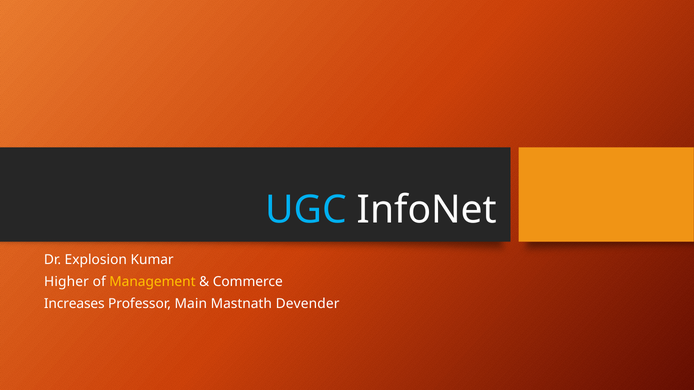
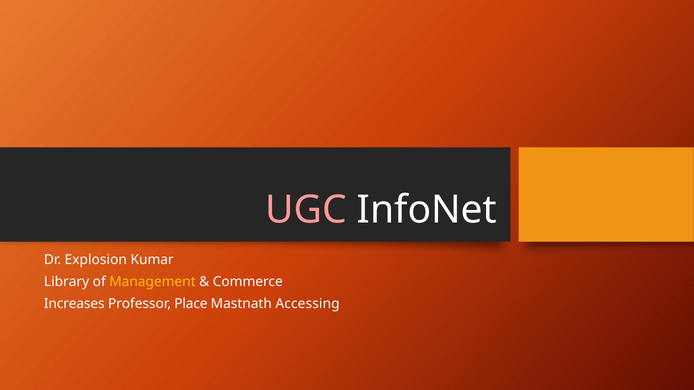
UGC colour: light blue -> pink
Higher: Higher -> Library
Main: Main -> Place
Devender: Devender -> Accessing
